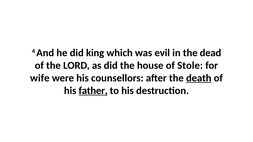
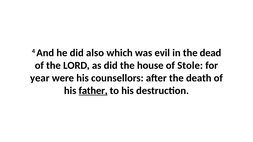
king: king -> also
wife: wife -> year
death underline: present -> none
